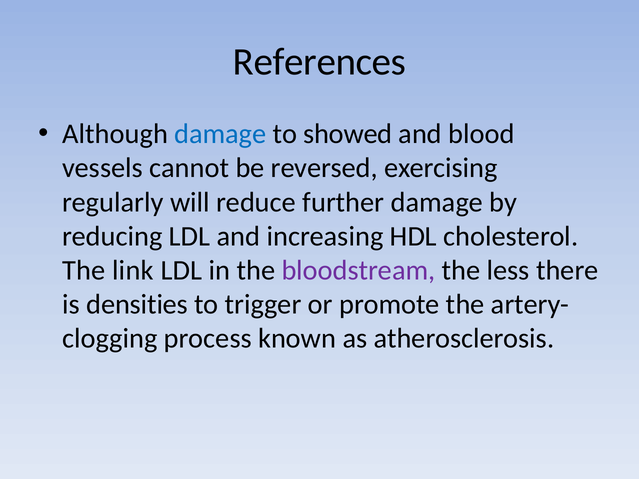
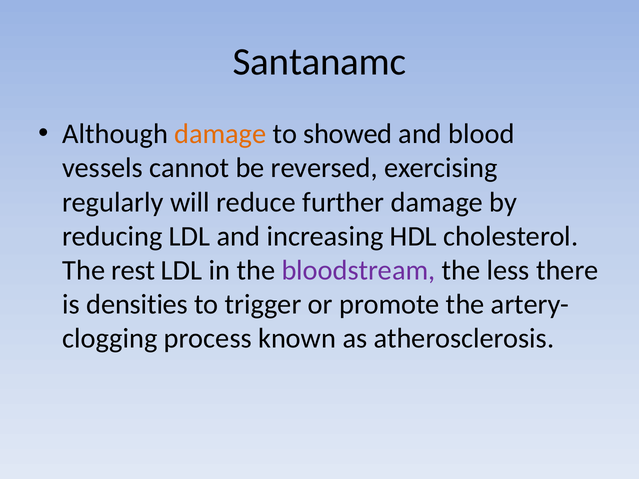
References: References -> Santanamc
damage at (220, 134) colour: blue -> orange
link: link -> rest
